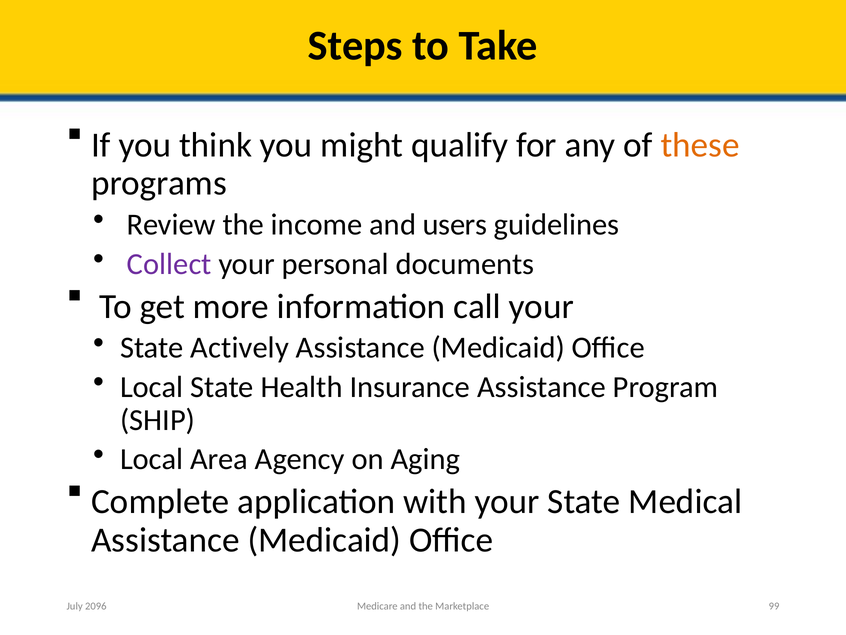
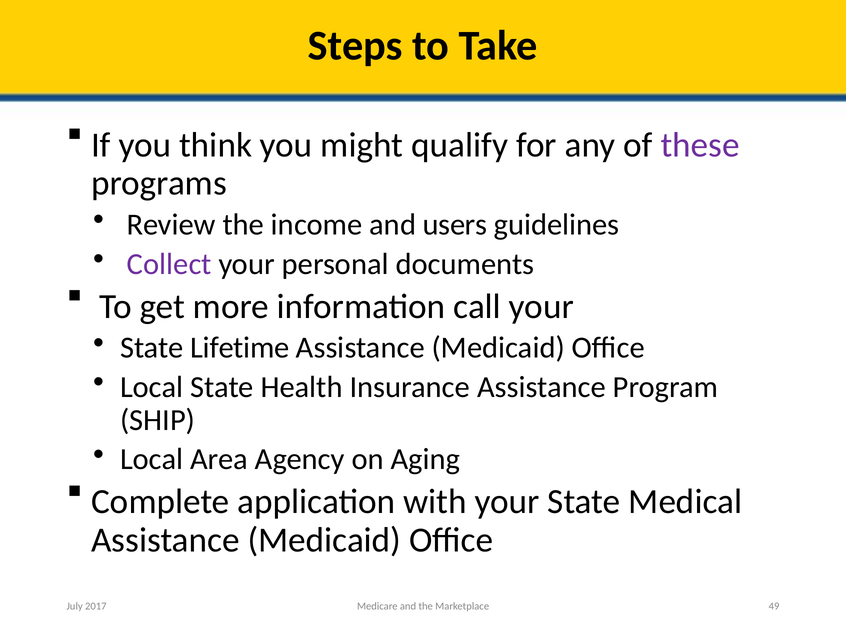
these colour: orange -> purple
Actively: Actively -> Lifetime
2096: 2096 -> 2017
99: 99 -> 49
